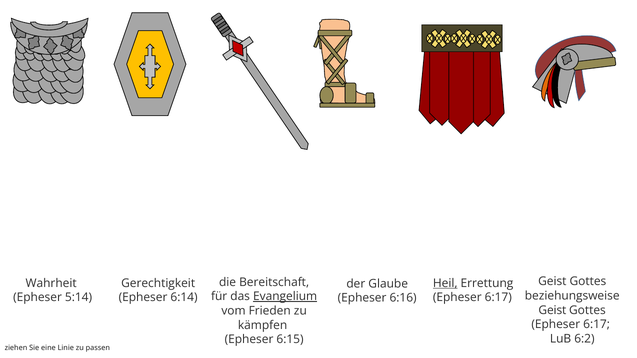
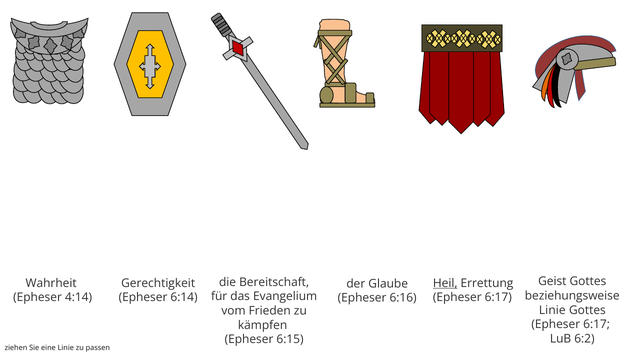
Evangelium underline: present -> none
5:14: 5:14 -> 4:14
Geist at (552, 310): Geist -> Linie
